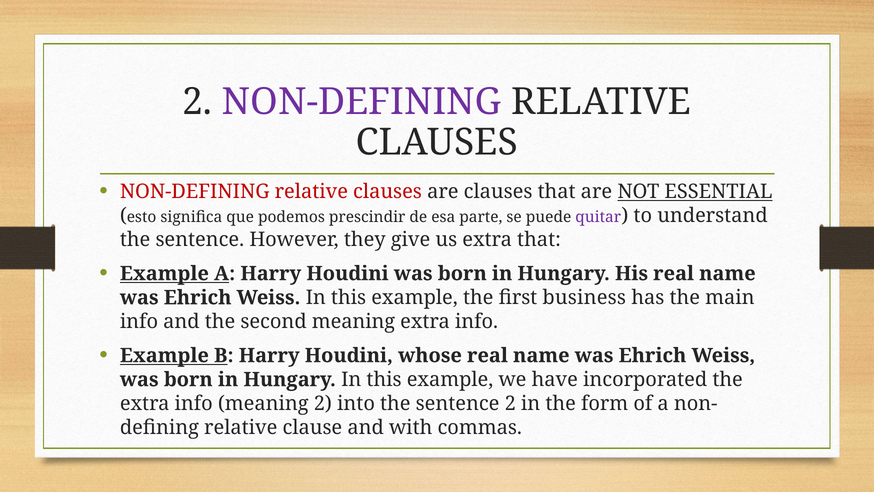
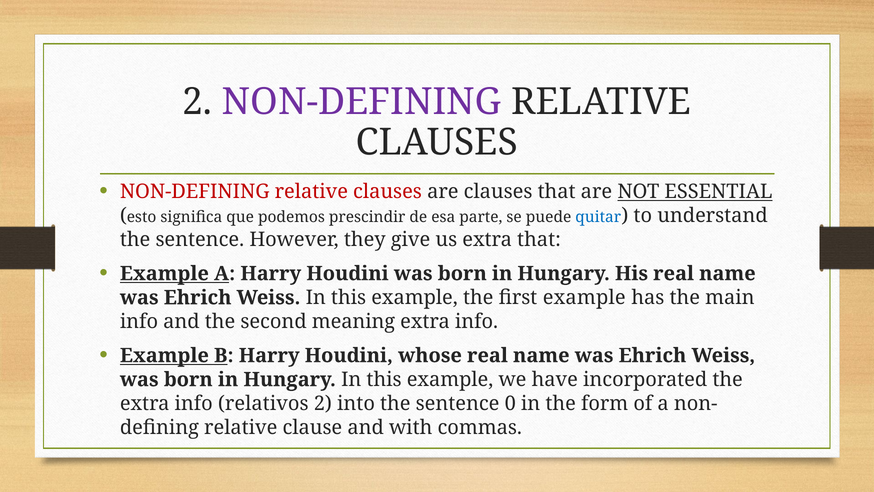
quitar colour: purple -> blue
first business: business -> example
info meaning: meaning -> relativos
sentence 2: 2 -> 0
